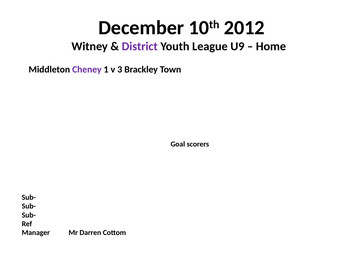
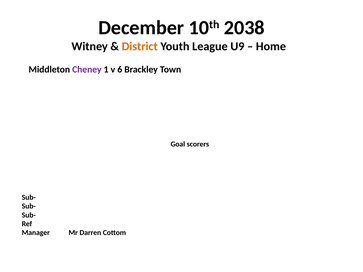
2012: 2012 -> 2038
District colour: purple -> orange
3: 3 -> 6
